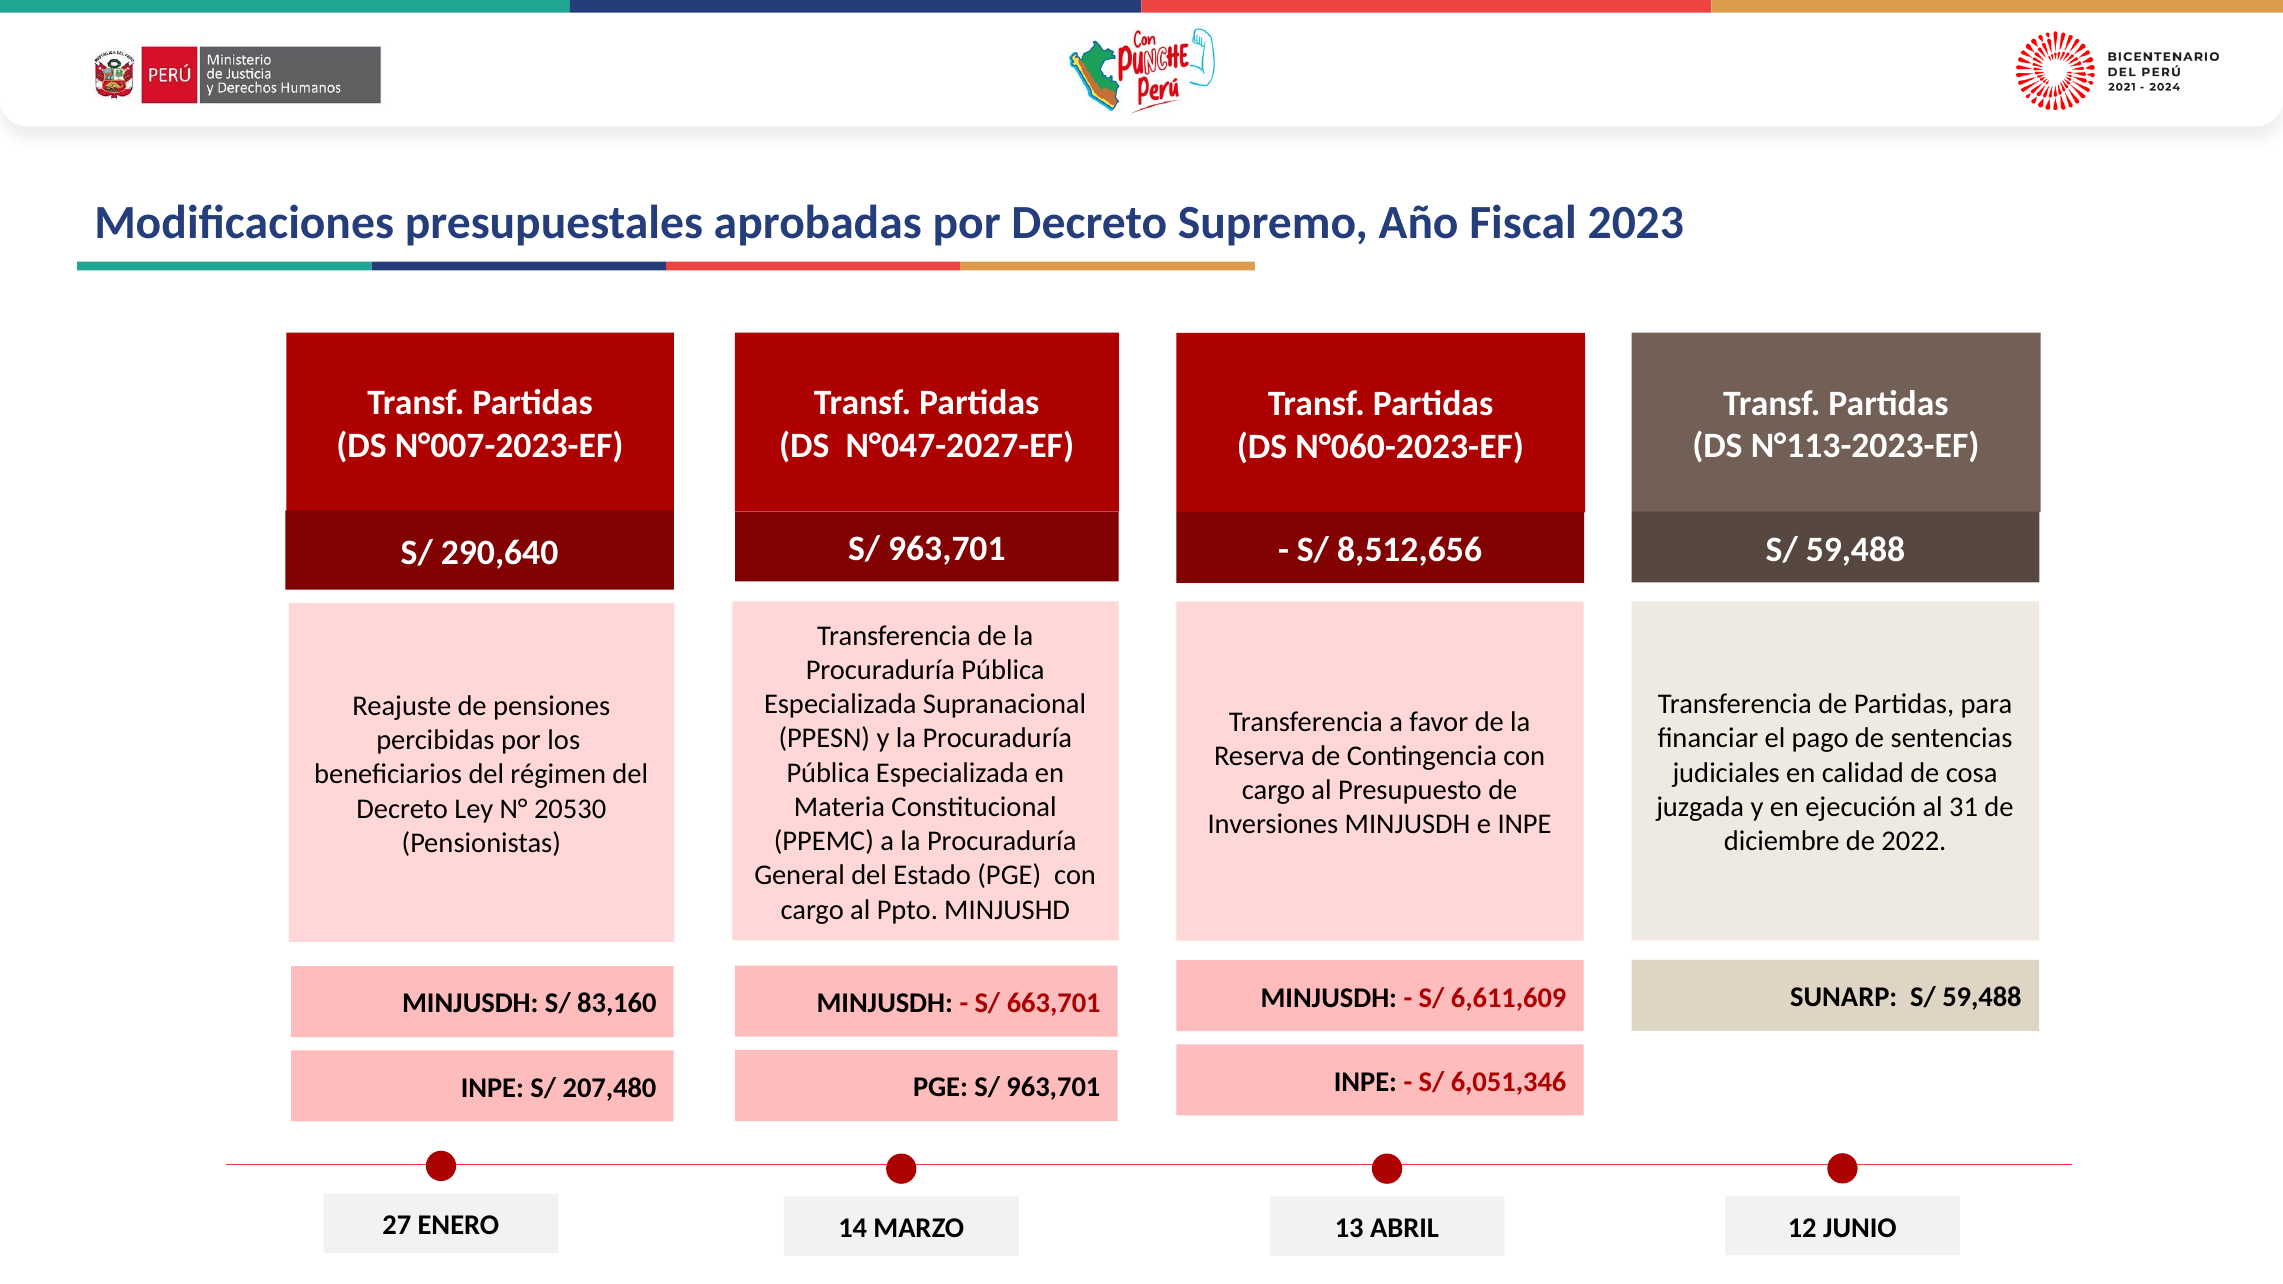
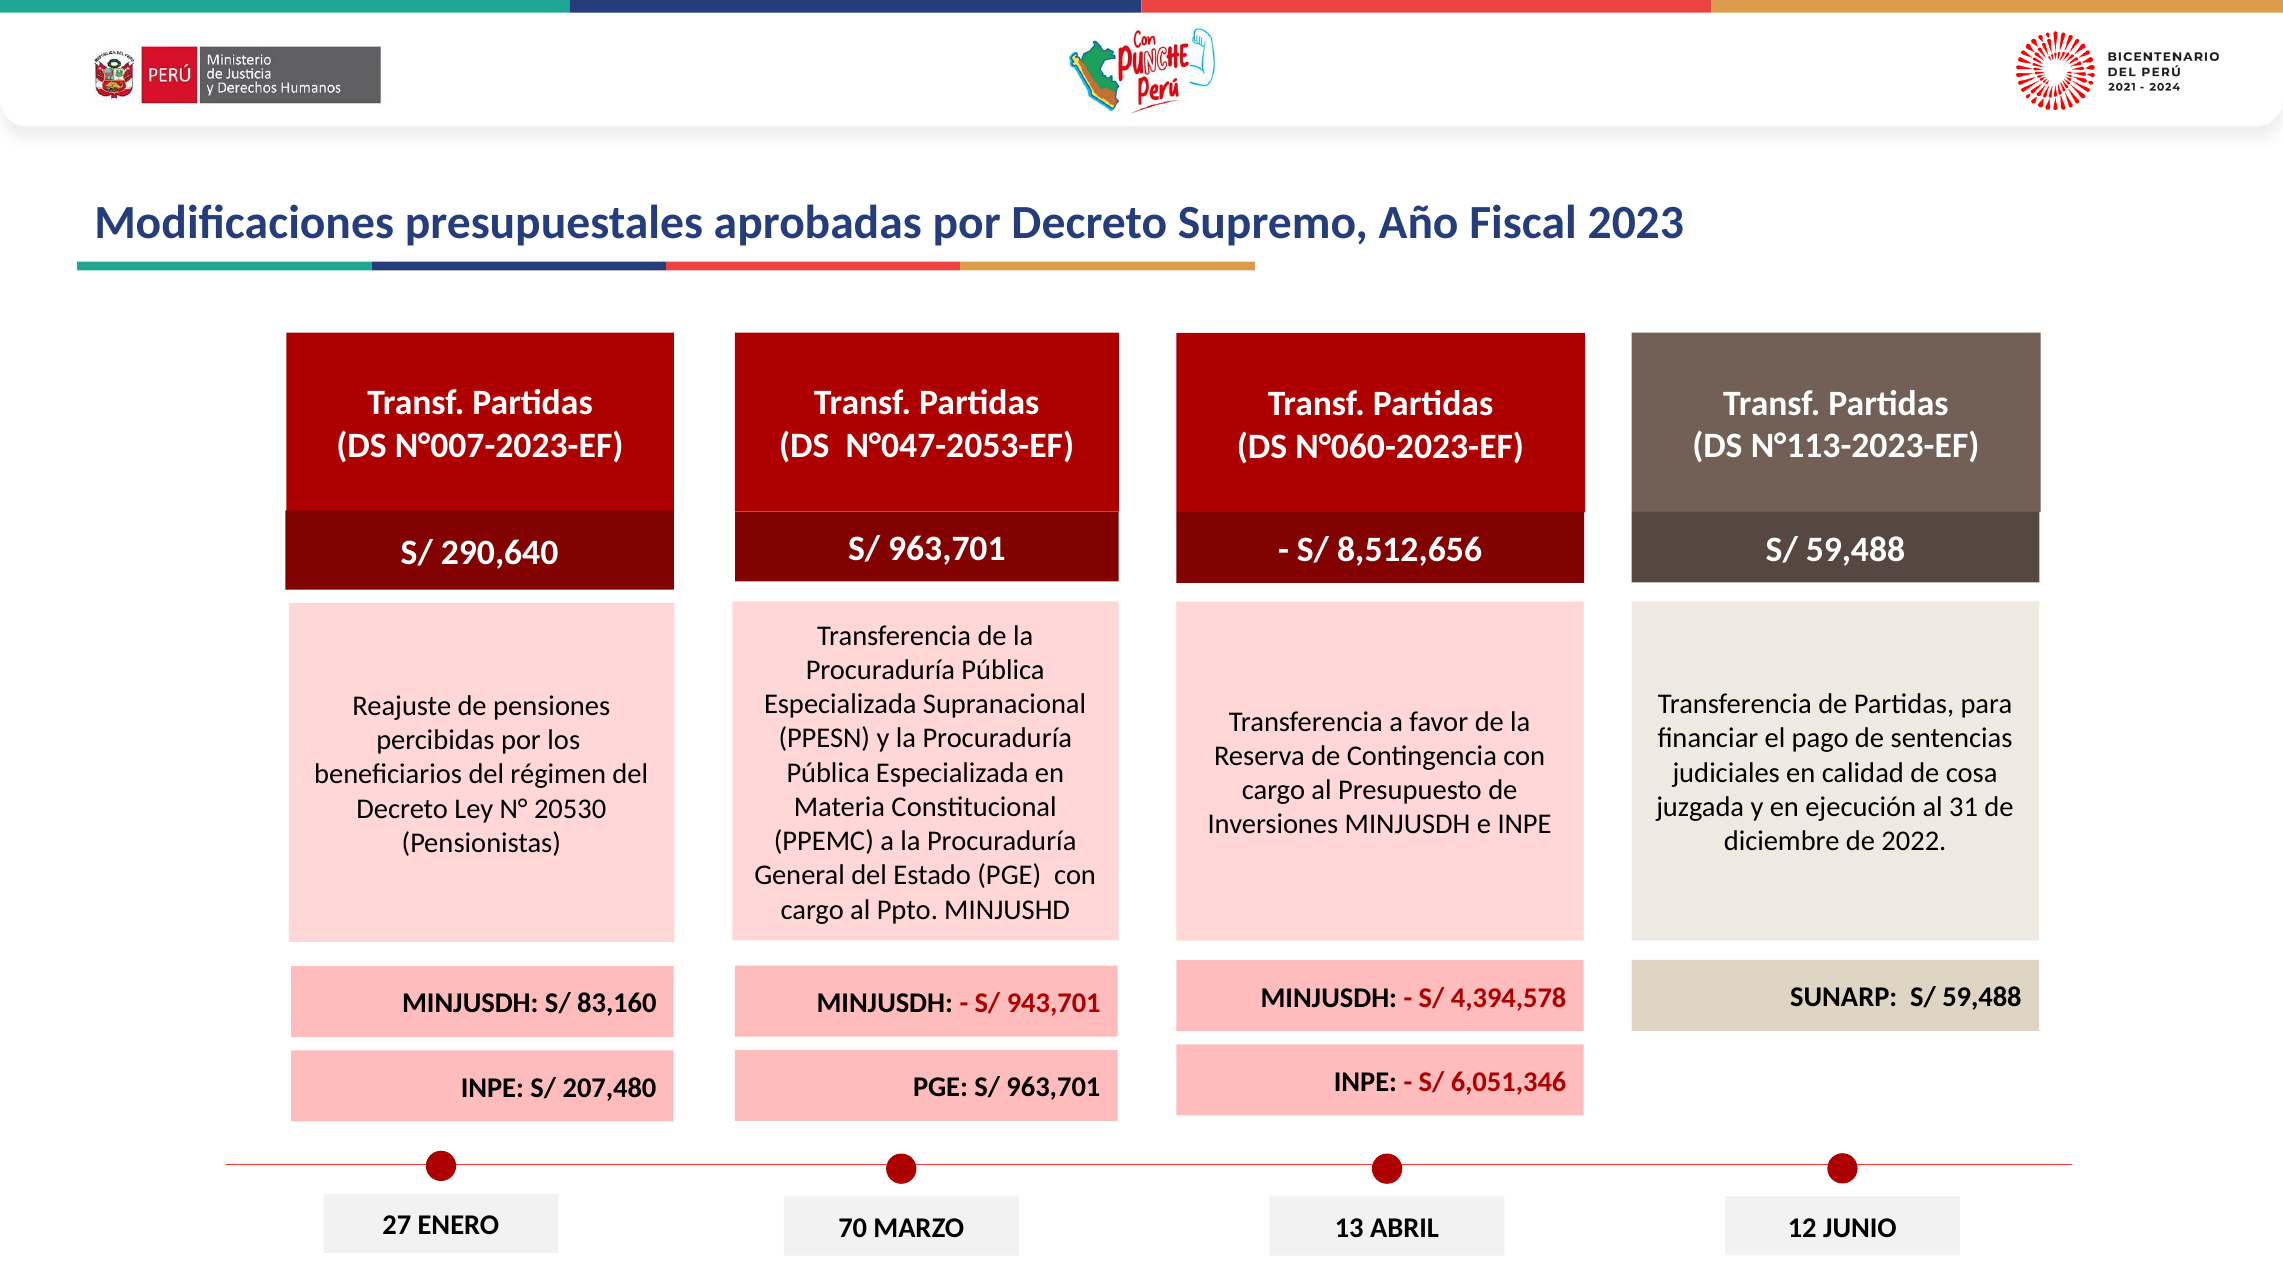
N°047-2027-EF: N°047-2027-EF -> N°047-2053-EF
6,611,609: 6,611,609 -> 4,394,578
663,701: 663,701 -> 943,701
14: 14 -> 70
